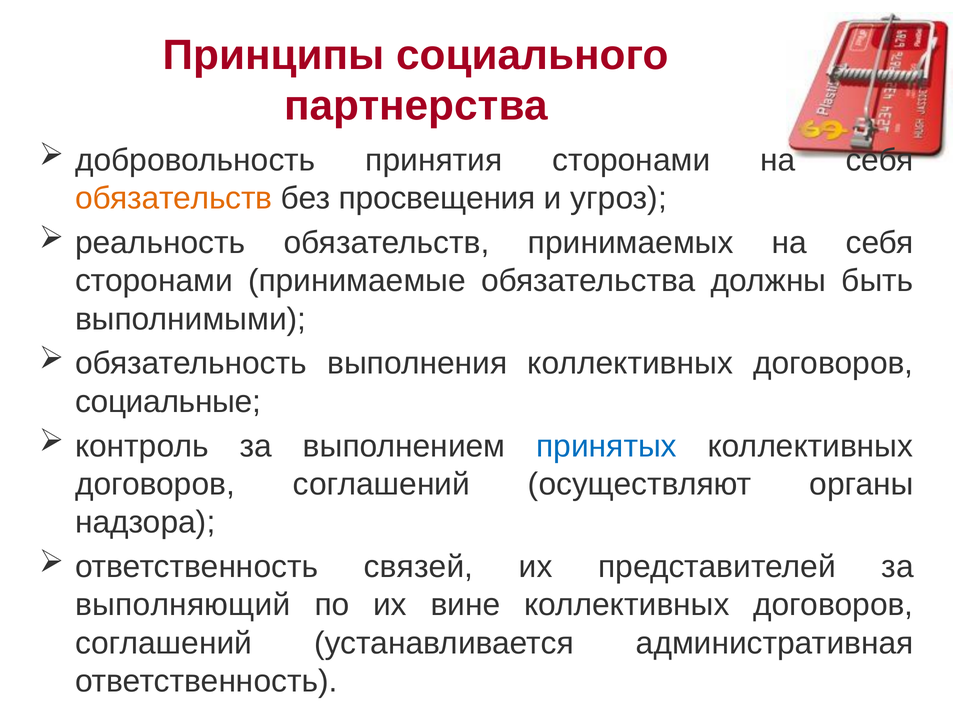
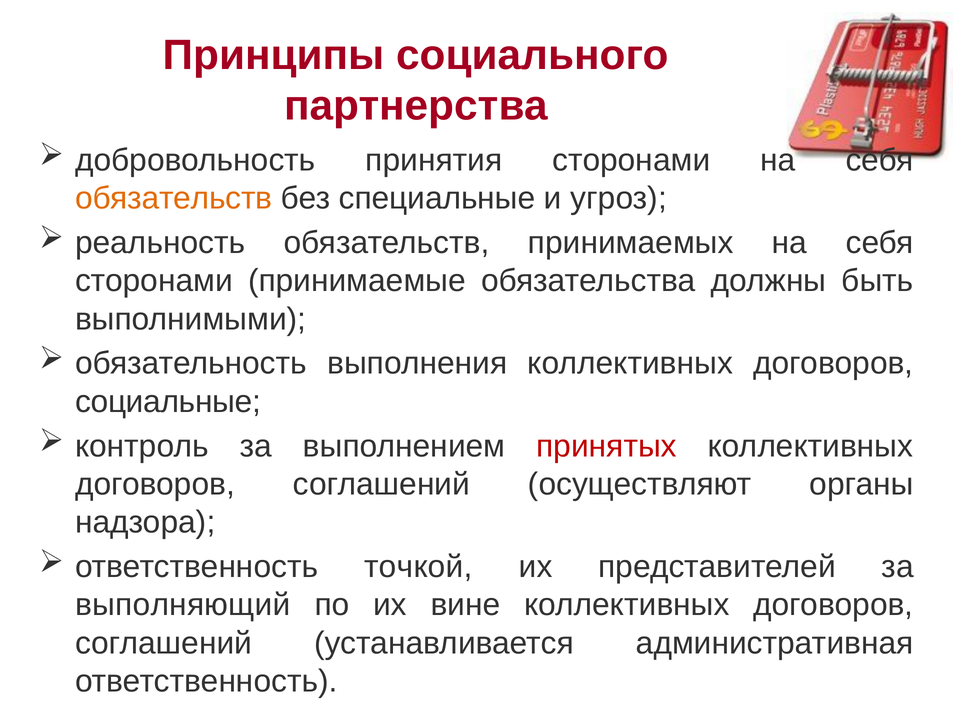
просвещения: просвещения -> специальные
принятых colour: blue -> red
связей: связей -> точкой
